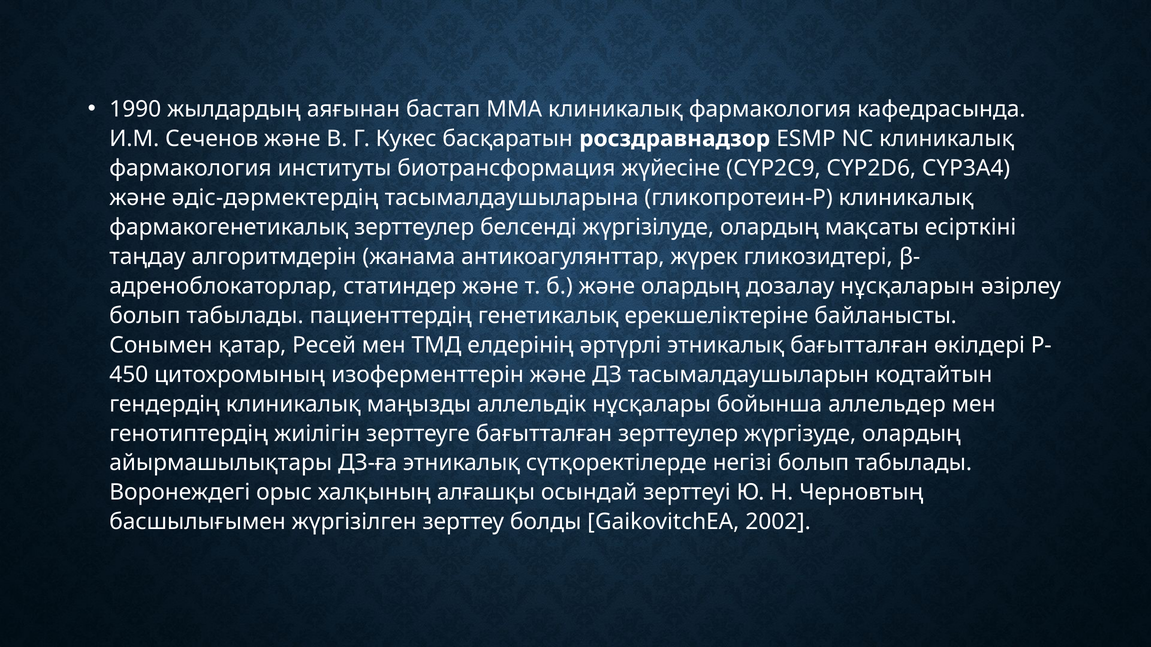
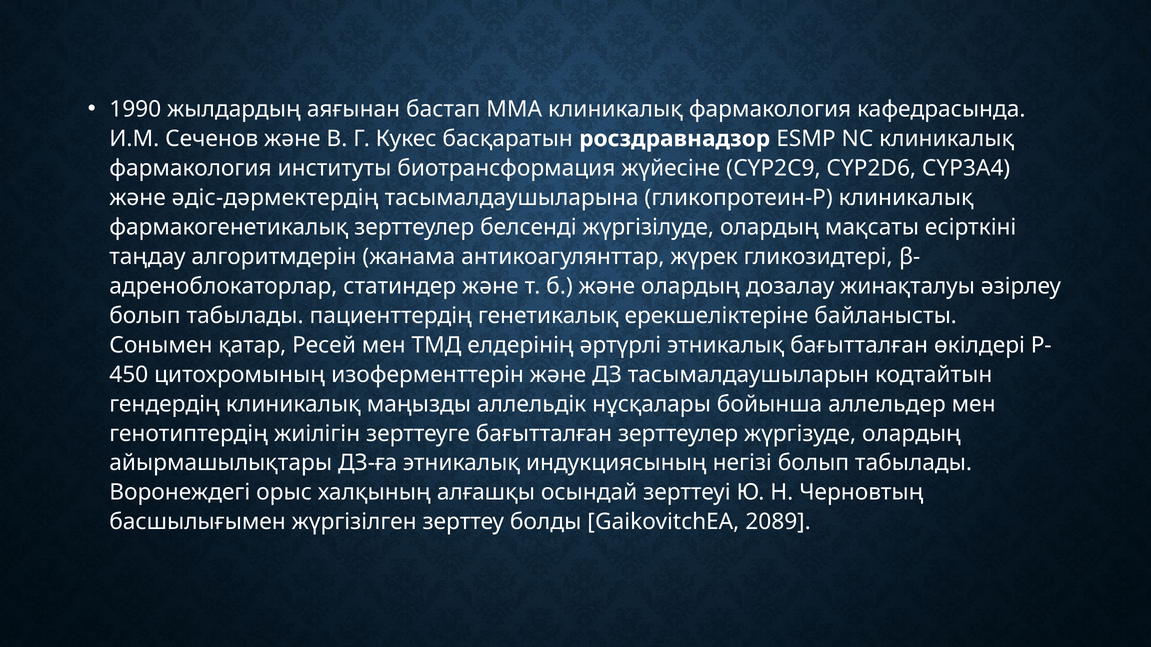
нұсқаларын: нұсқаларын -> жинақталуы
сүтқоректілерде: сүтқоректілерде -> индукциясының
2002: 2002 -> 2089
